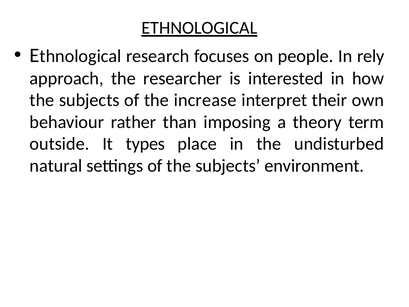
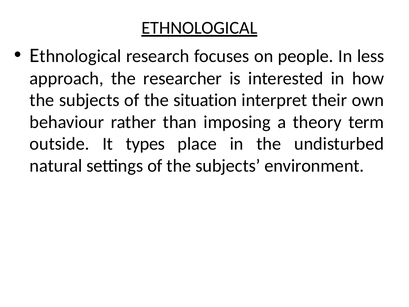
rely: rely -> less
increase: increase -> situation
